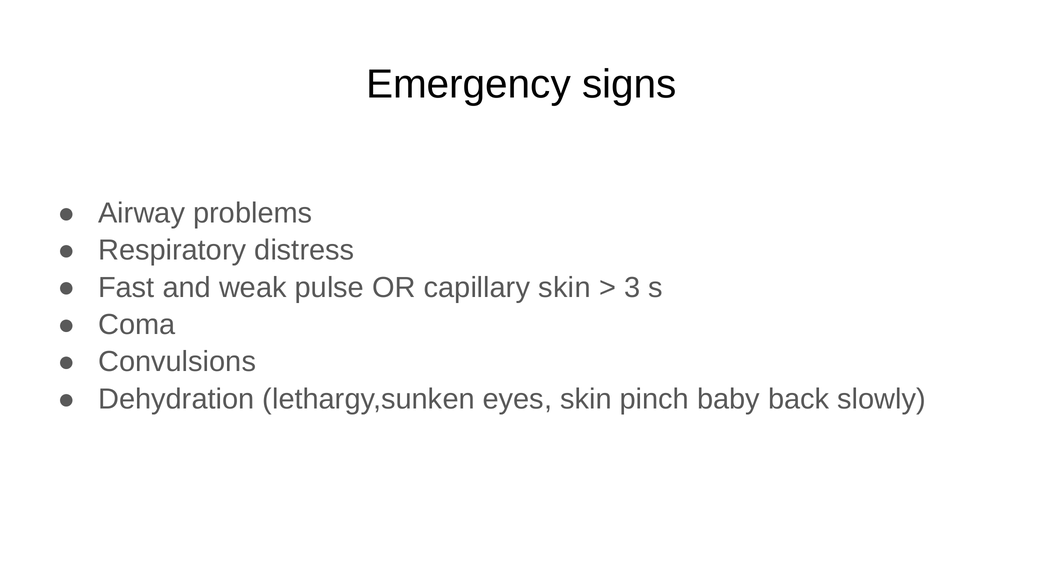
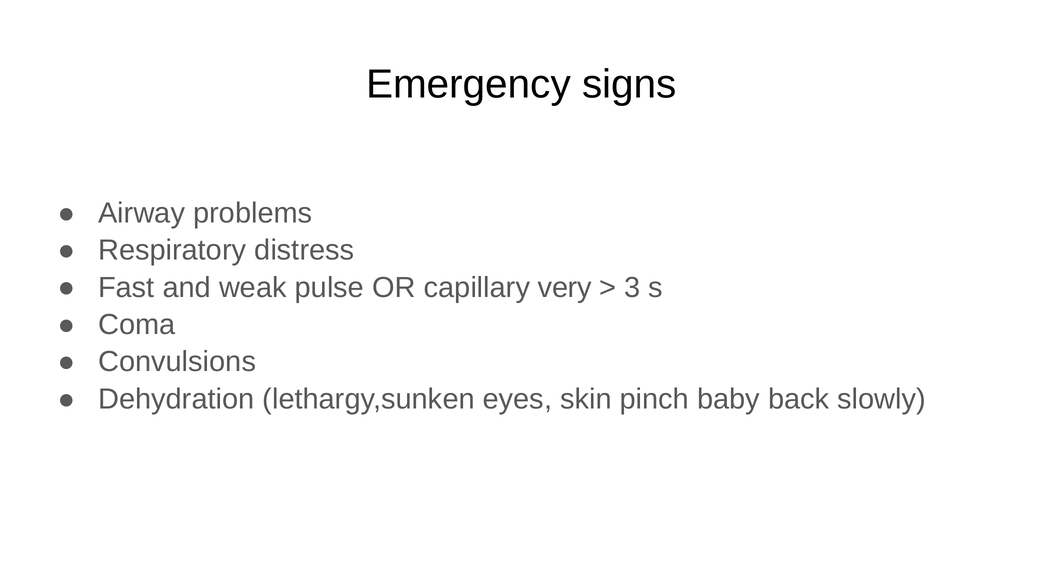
capillary skin: skin -> very
